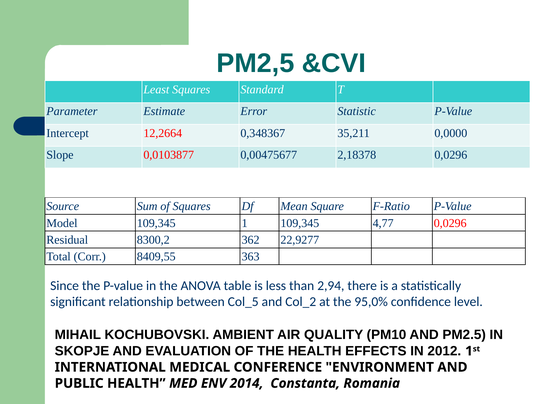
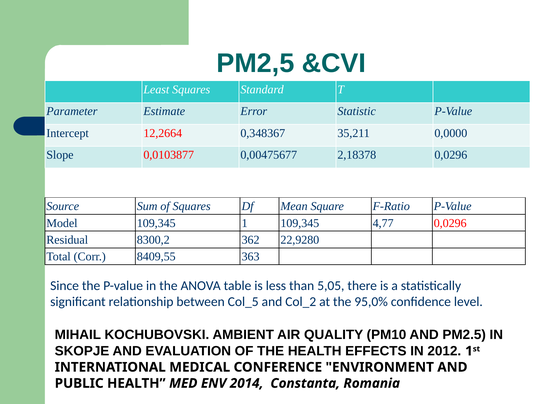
22,9277: 22,9277 -> 22,9280
2,94: 2,94 -> 5,05
